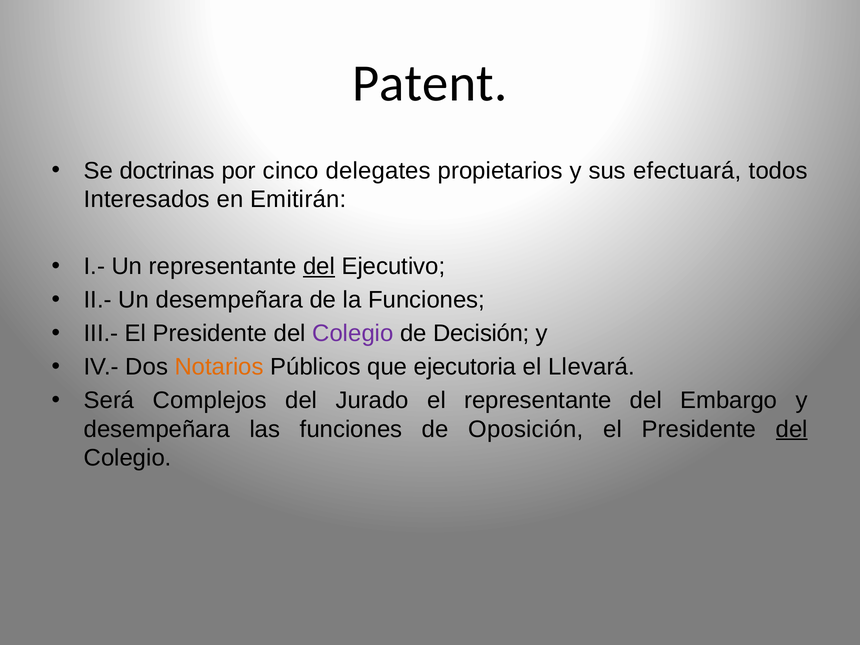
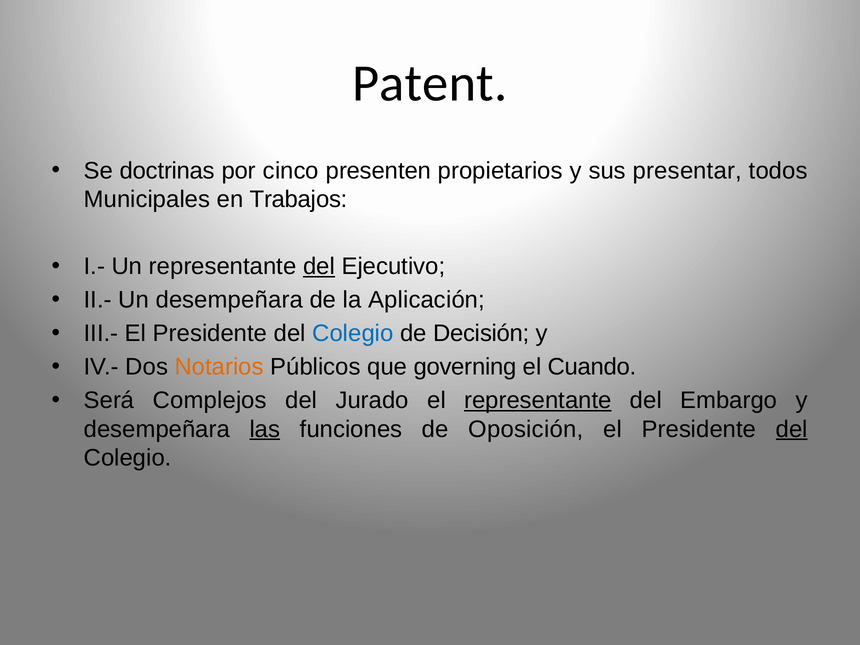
delegates: delegates -> presenten
efectuará: efectuará -> presentar
Interesados: Interesados -> Municipales
Emitirán: Emitirán -> Trabajos
la Funciones: Funciones -> Aplicación
Colegio at (353, 334) colour: purple -> blue
ejecutoria: ejecutoria -> governing
Llevará: Llevará -> Cuando
representante at (538, 400) underline: none -> present
las underline: none -> present
